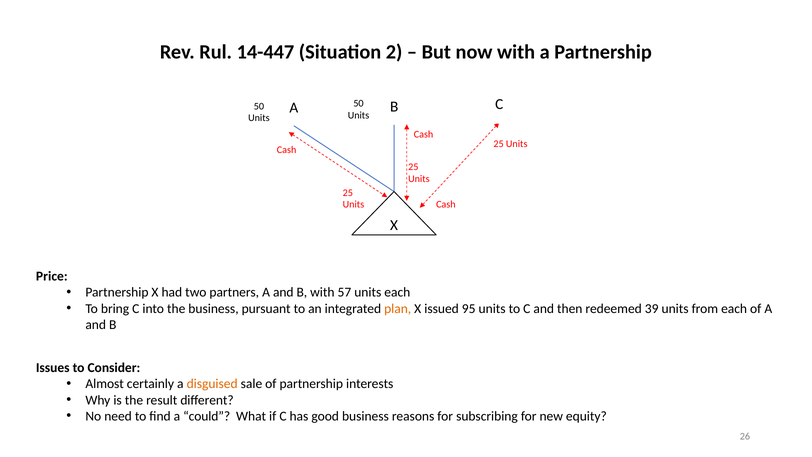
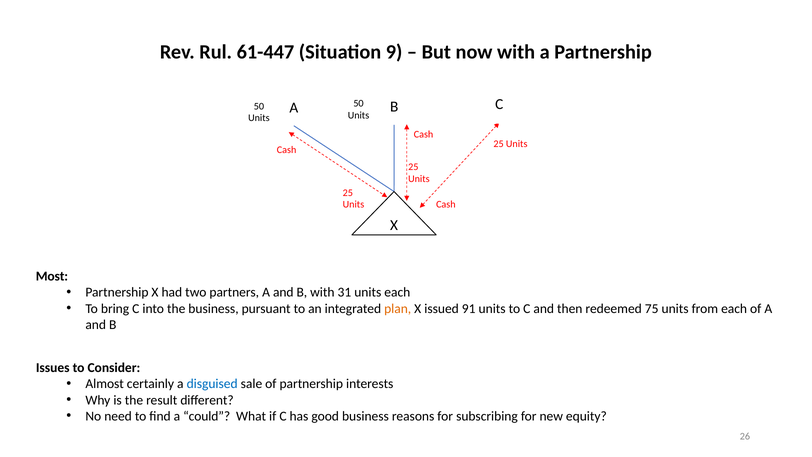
14-447: 14-447 -> 61-447
2: 2 -> 9
Price: Price -> Most
57: 57 -> 31
95: 95 -> 91
39: 39 -> 75
disguised colour: orange -> blue
